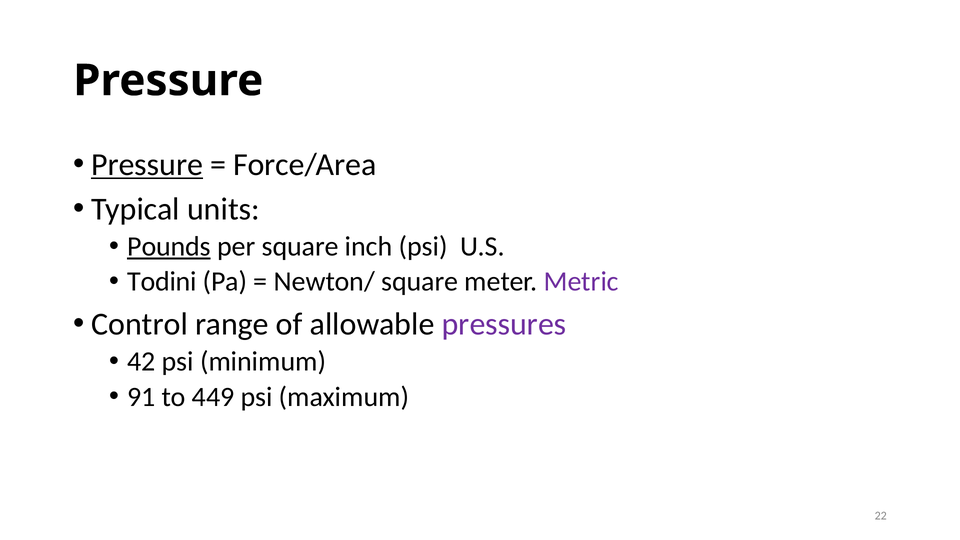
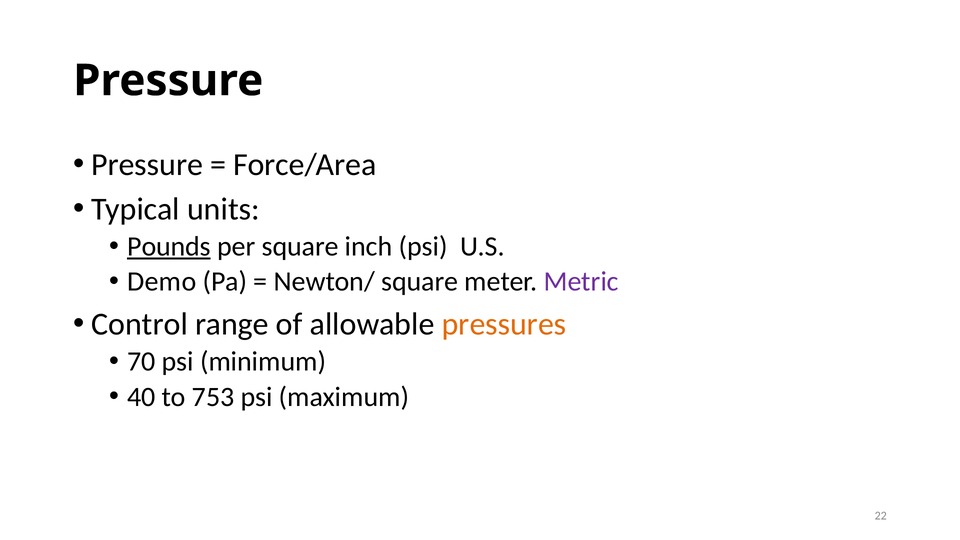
Pressure at (147, 164) underline: present -> none
Todini: Todini -> Demo
pressures colour: purple -> orange
42: 42 -> 70
91: 91 -> 40
449: 449 -> 753
